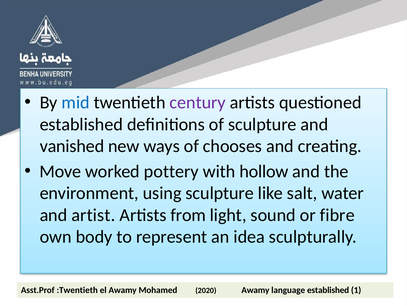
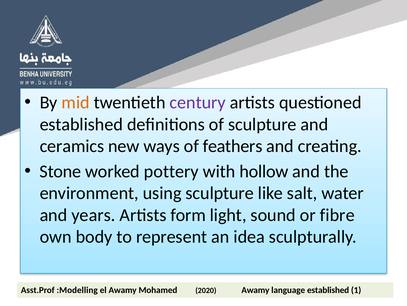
mid colour: blue -> orange
vanished: vanished -> ceramics
chooses: chooses -> feathers
Move: Move -> Stone
artist: artist -> years
from: from -> form
:Twentieth: :Twentieth -> :Modelling
